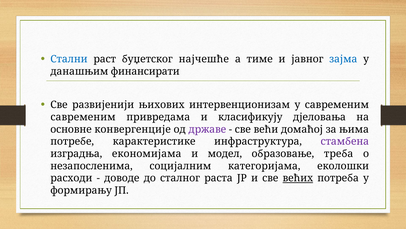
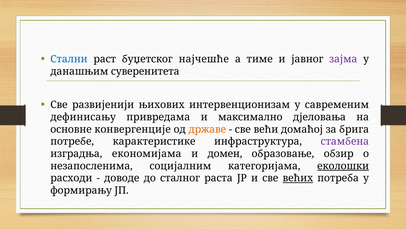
зајма colour: blue -> purple
финансирати: финансирати -> суверенитета
савременим at (83, 117): савременим -> дефинисању
класификују: класификују -> максимално
државе colour: purple -> orange
њима: њима -> брига
модел: модел -> домен
треба: треба -> обзир
еколошки underline: none -> present
